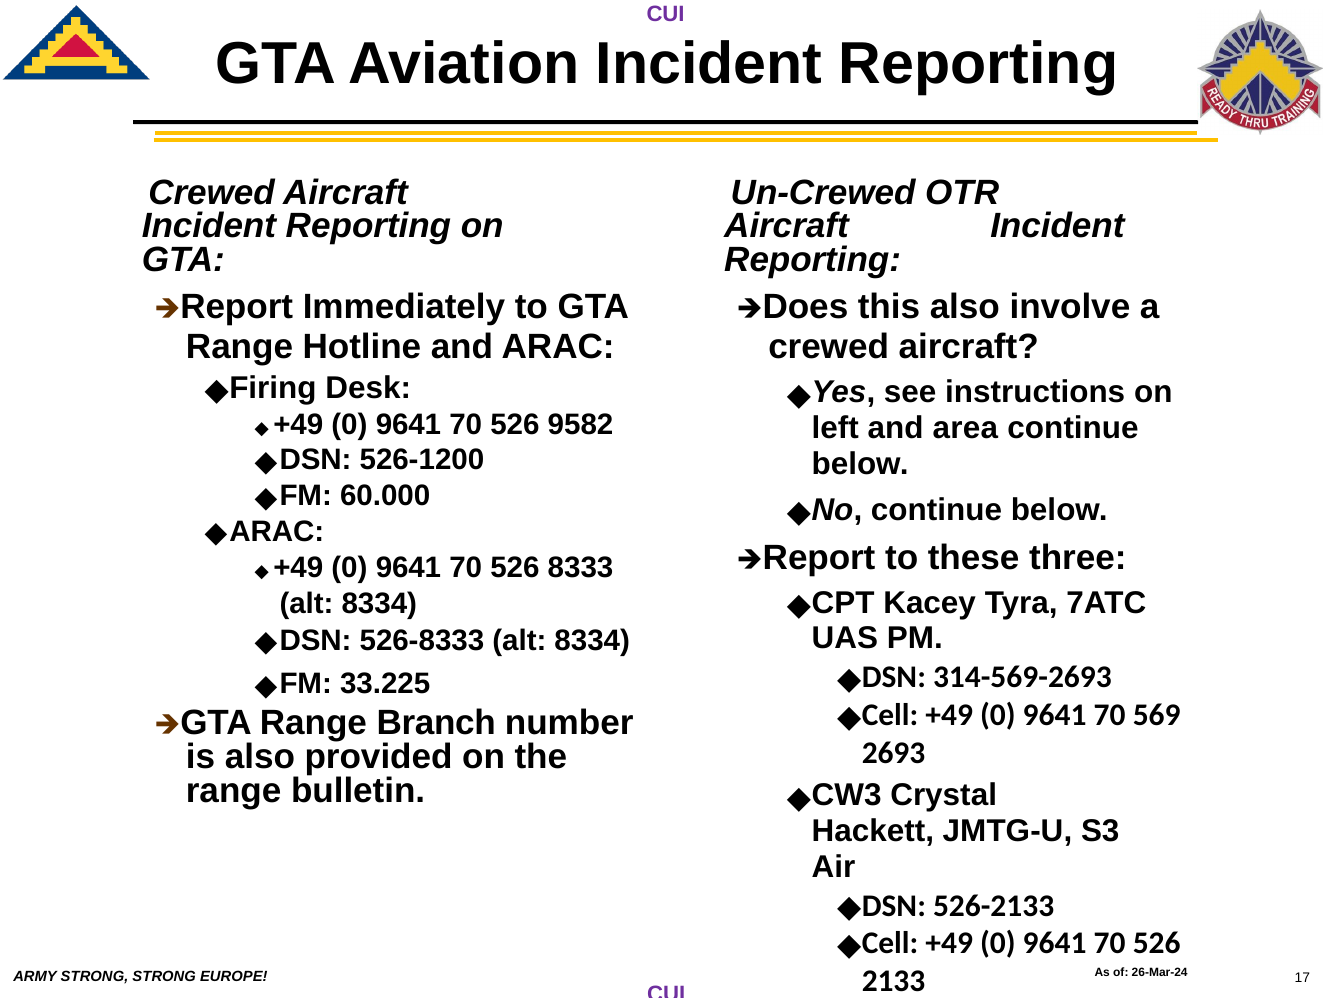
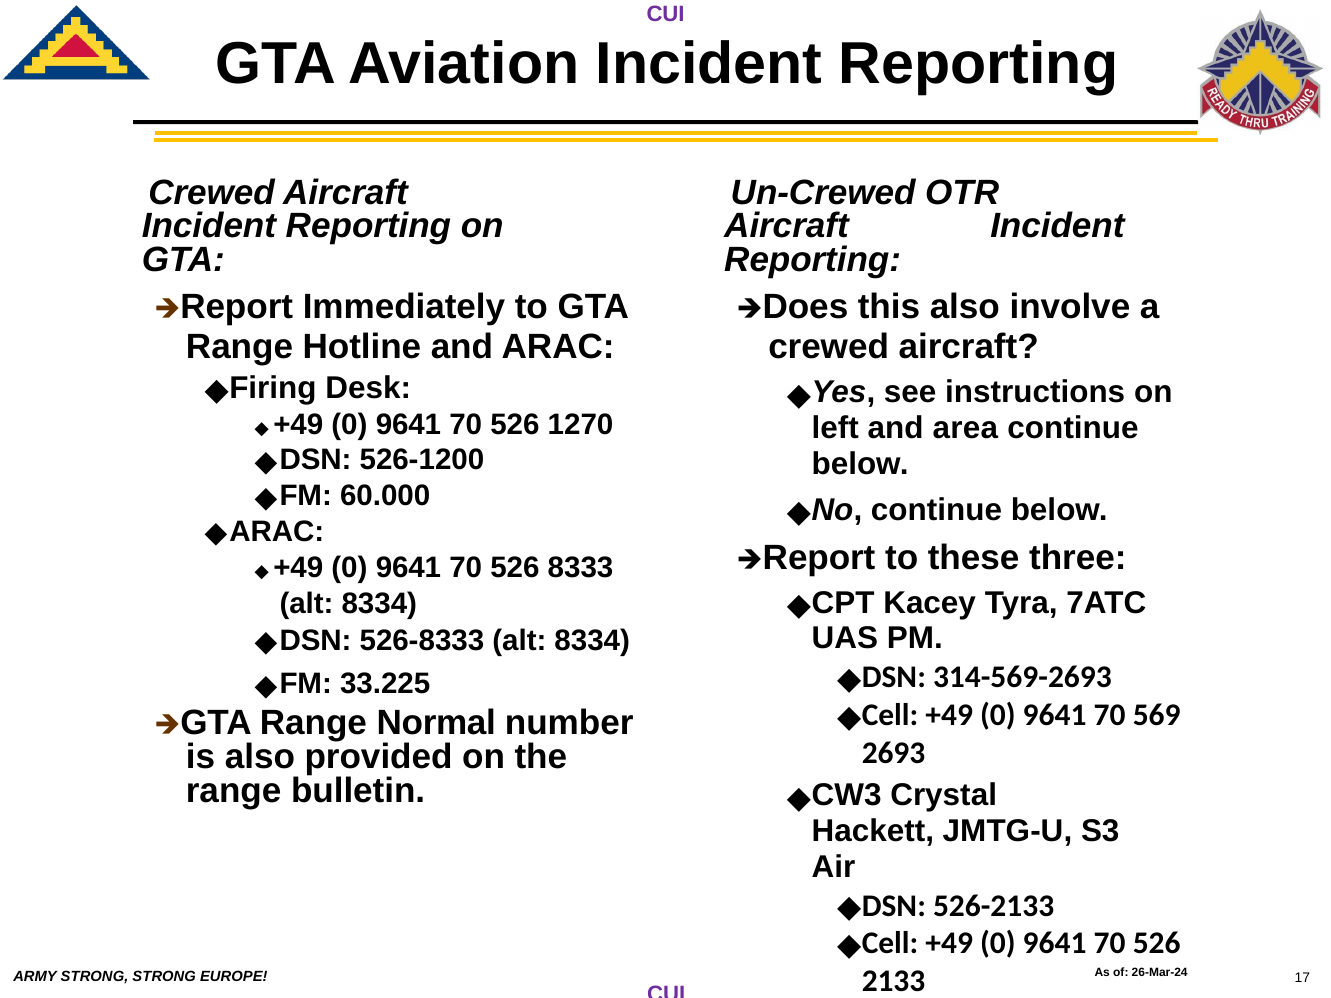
9582: 9582 -> 1270
Branch: Branch -> Normal
